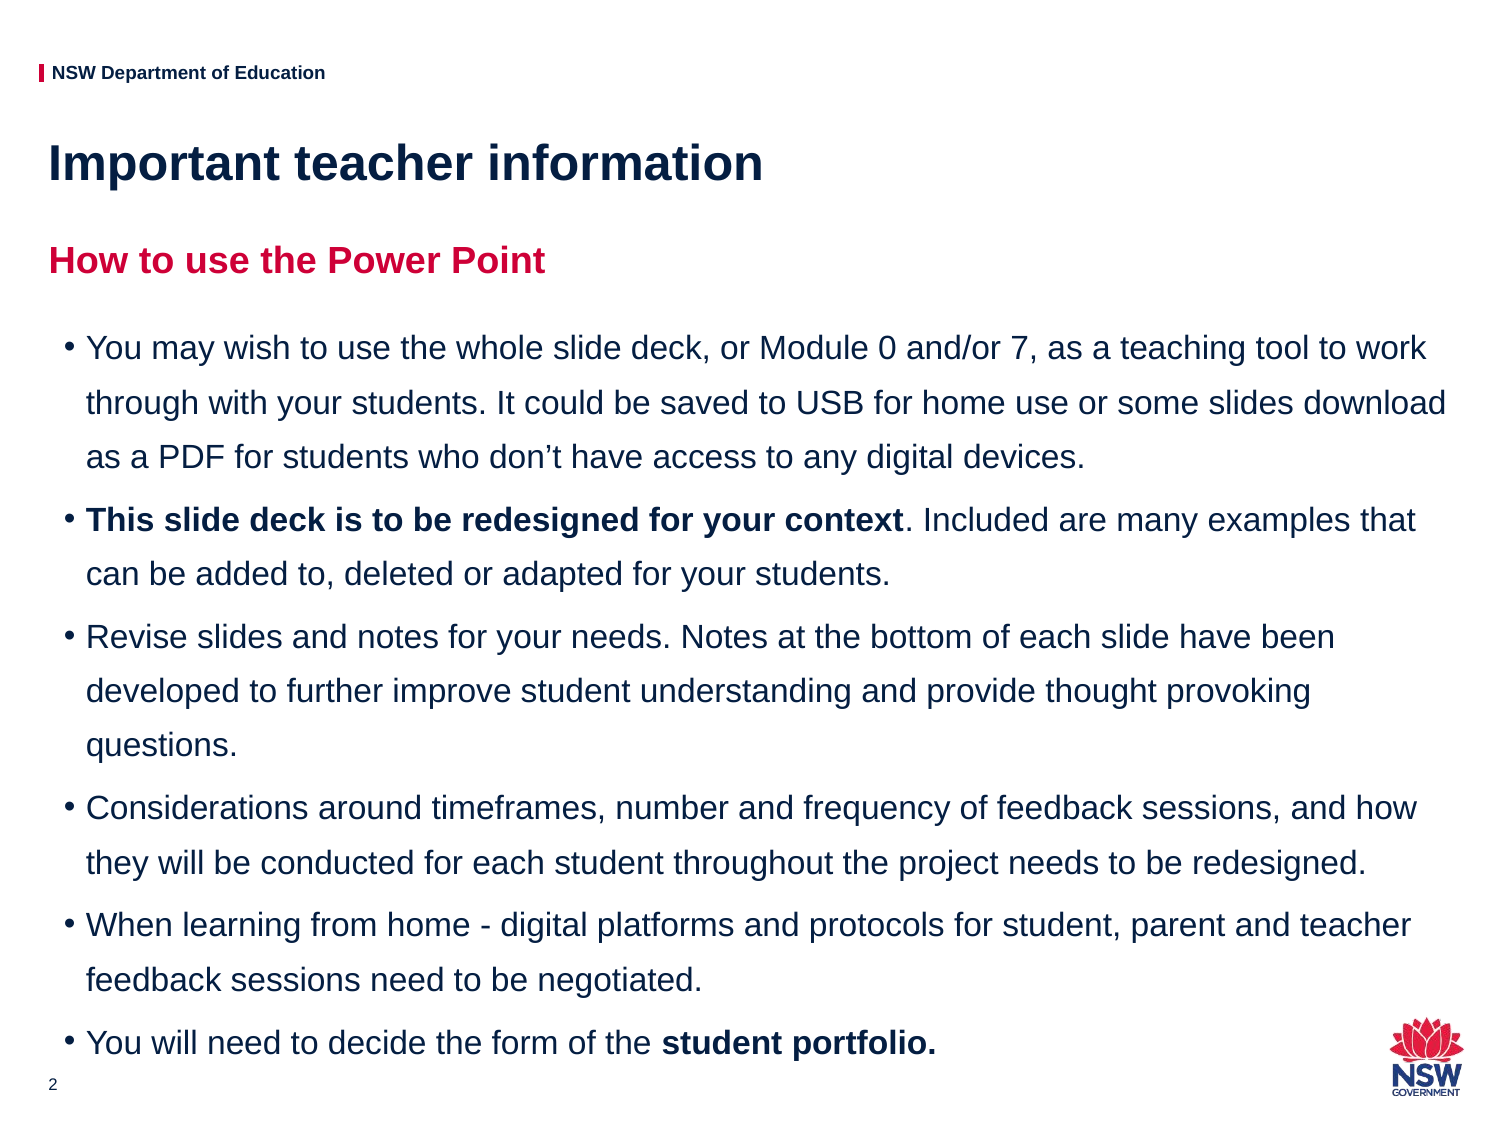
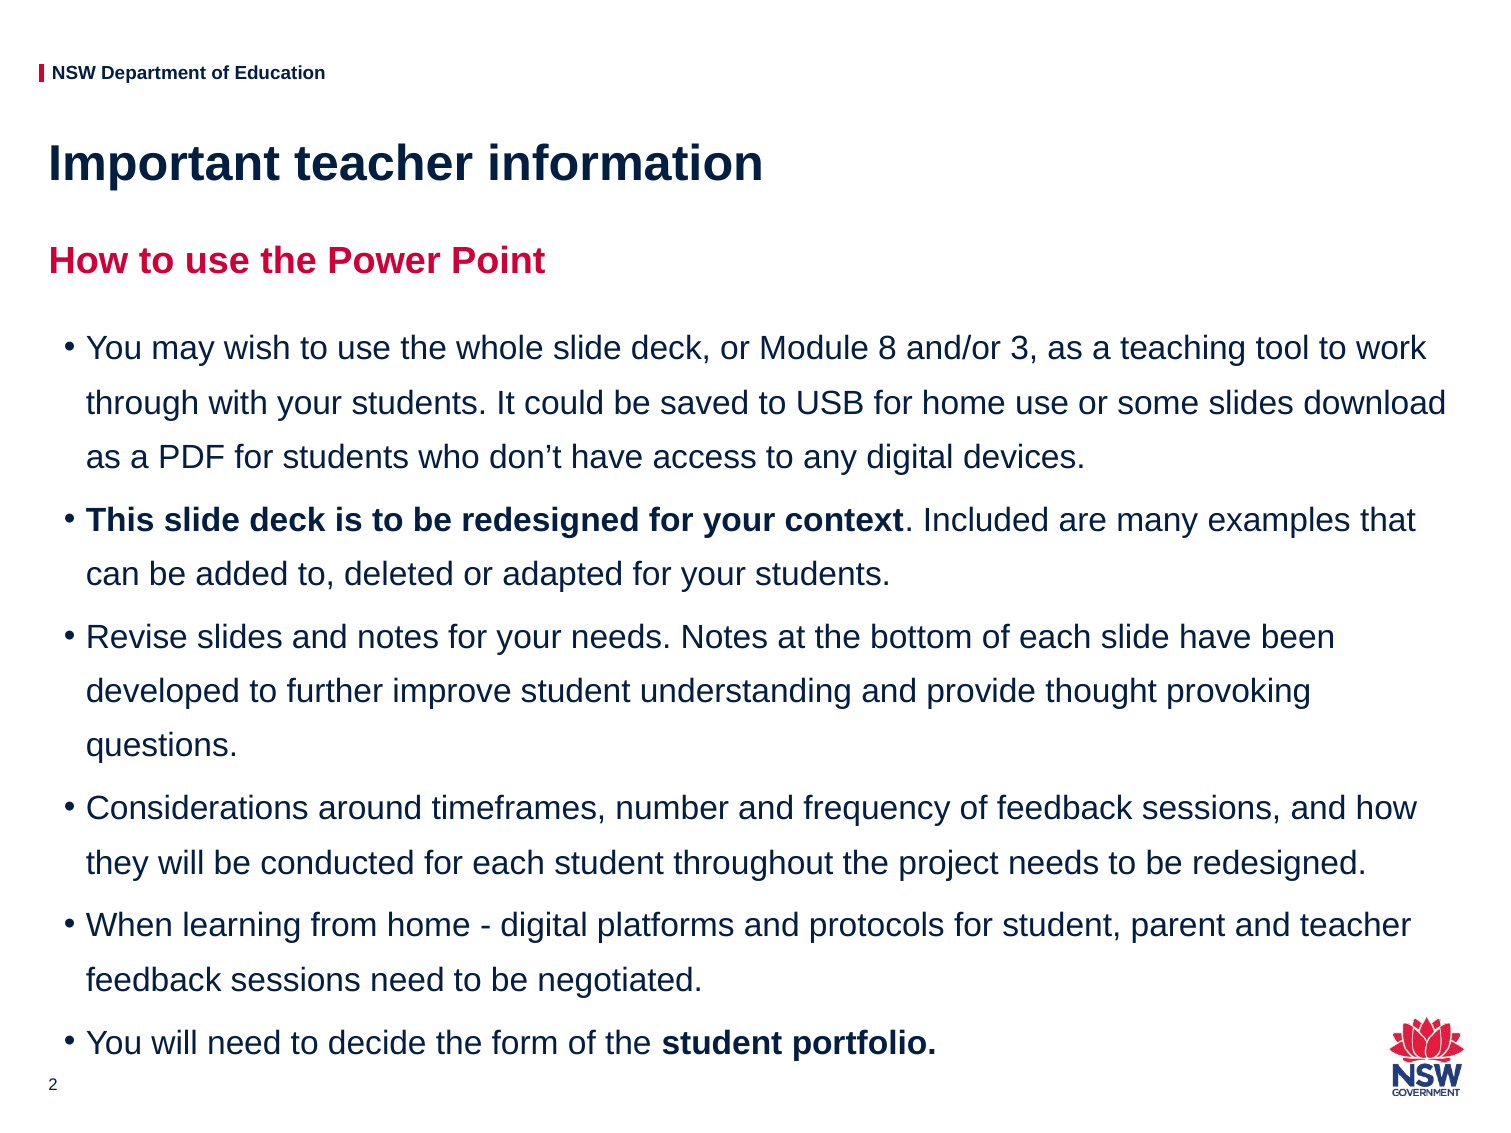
0: 0 -> 8
7: 7 -> 3
